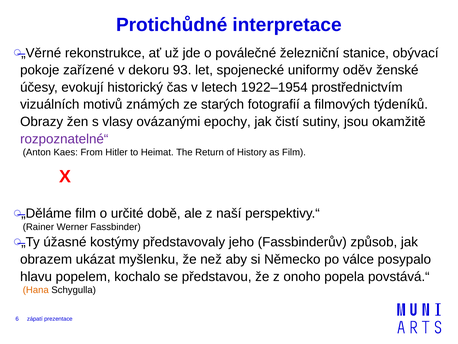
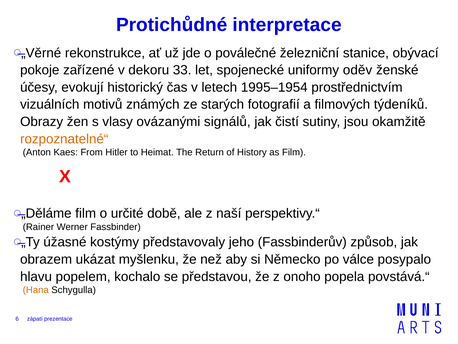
93: 93 -> 33
1922–1954: 1922–1954 -> 1995–1954
epochy: epochy -> signálů
rozpoznatelné“ colour: purple -> orange
